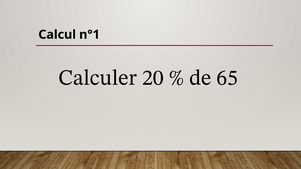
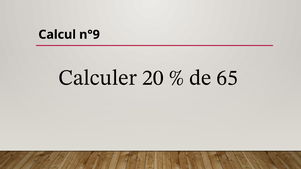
n°1: n°1 -> n°9
